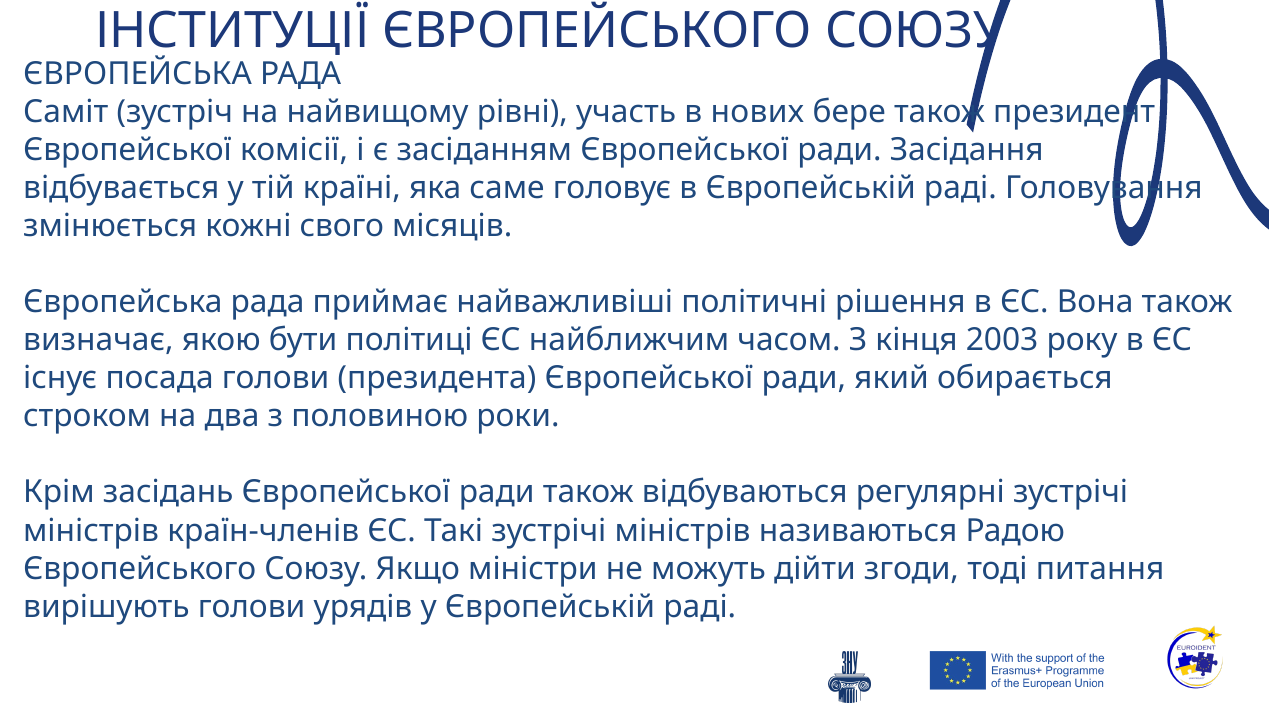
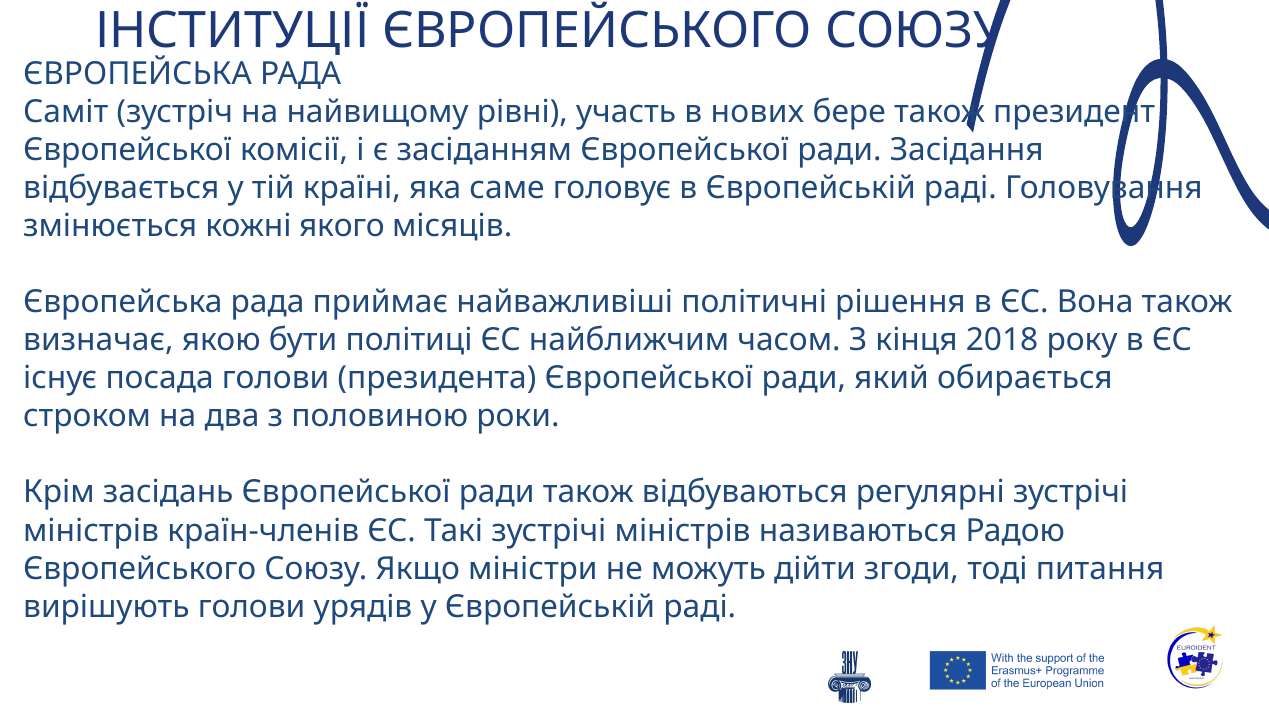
свого: свого -> якого
2003: 2003 -> 2018
